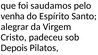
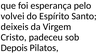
saudamos: saudamos -> esperança
venha: venha -> volvei
alegrar: alegrar -> deixeis
